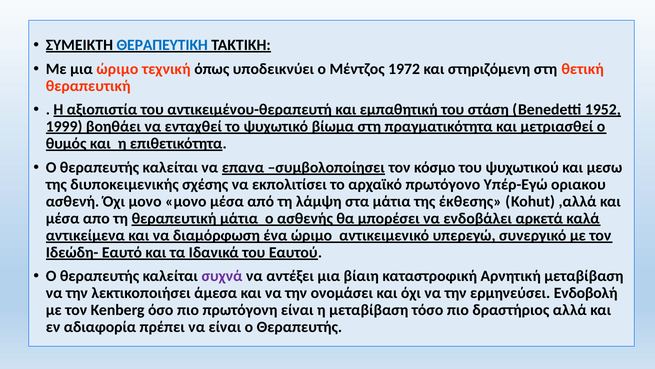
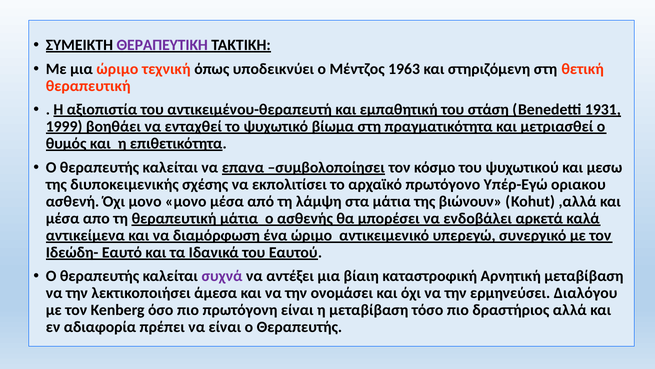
ΘΕΡΑΠΕΥΤΙΚΗ colour: blue -> purple
1972: 1972 -> 1963
1952: 1952 -> 1931
έκθεσης: έκθεσης -> βιώνουν
Ενδοβολή: Ενδοβολή -> Διαλόγου
